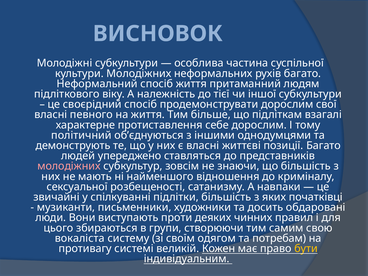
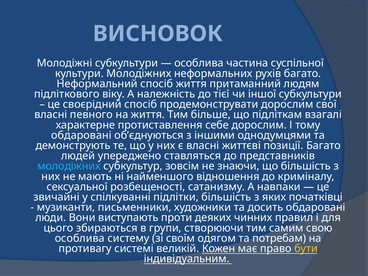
політичний at (81, 135): політичний -> обдаровані
молодіжних at (69, 166) colour: pink -> light blue
вокаліста at (80, 238): вокаліста -> особлива
